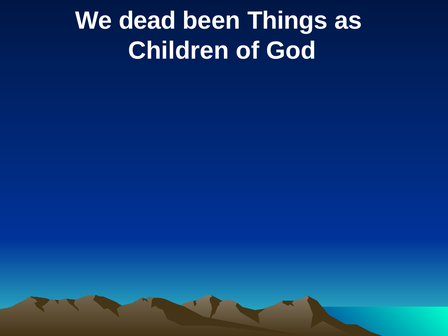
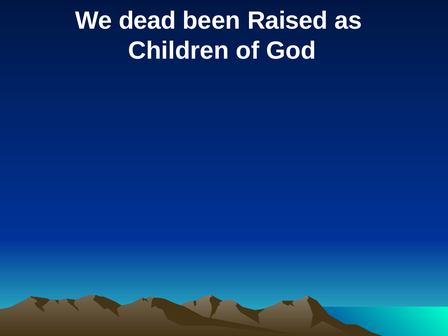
Things: Things -> Raised
